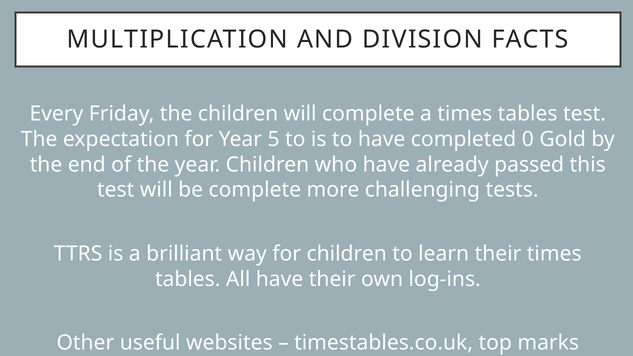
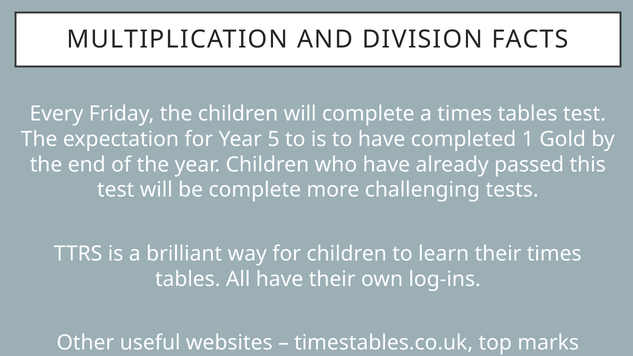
0: 0 -> 1
